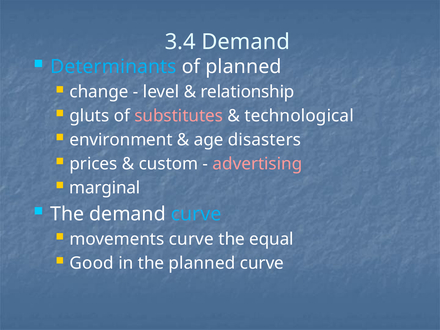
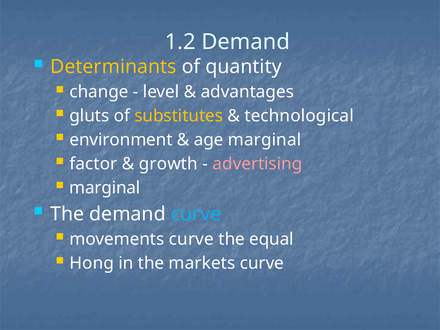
3.4: 3.4 -> 1.2
Determinants colour: light blue -> yellow
of planned: planned -> quantity
relationship: relationship -> advantages
substitutes colour: pink -> yellow
age disasters: disasters -> marginal
prices: prices -> factor
custom: custom -> growth
Good: Good -> Hong
the planned: planned -> markets
